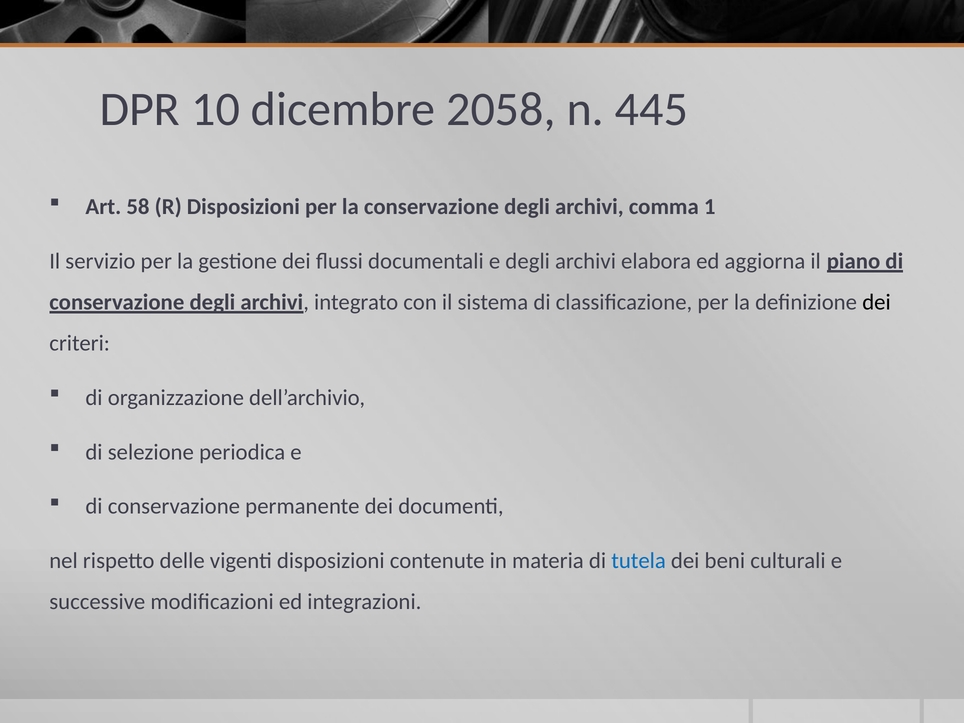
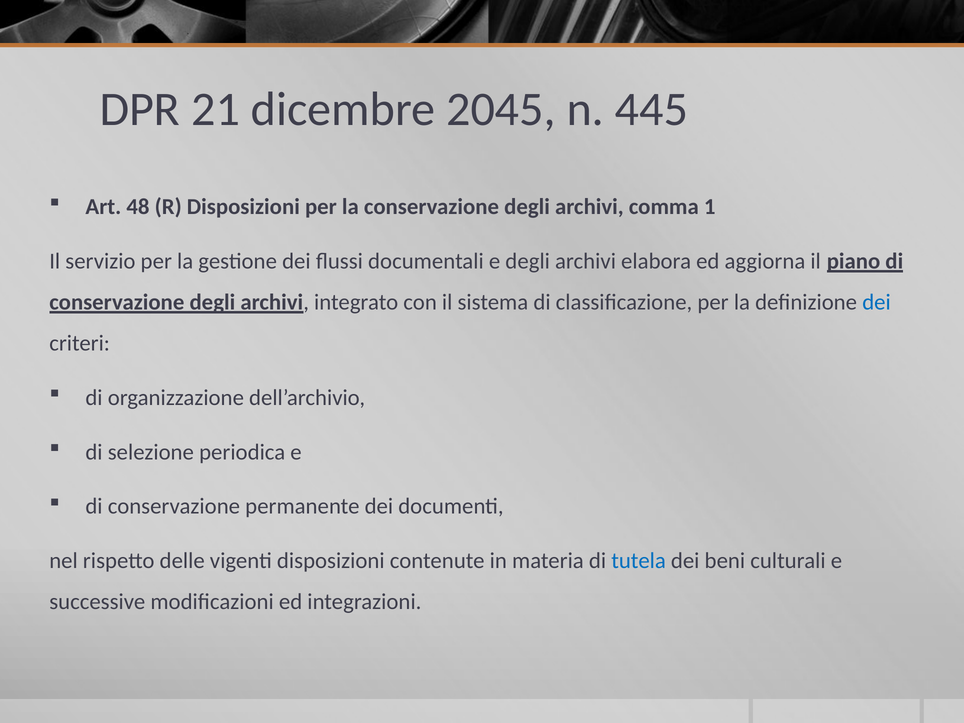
10: 10 -> 21
2058: 2058 -> 2045
58: 58 -> 48
dei at (877, 302) colour: black -> blue
